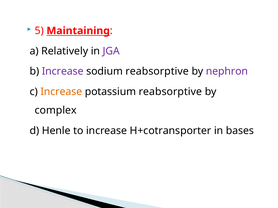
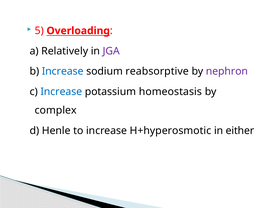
Maintaining: Maintaining -> Overloading
Increase at (63, 71) colour: purple -> blue
Increase at (61, 92) colour: orange -> blue
potassium reabsorptive: reabsorptive -> homeostasis
H+cotransporter: H+cotransporter -> H+hyperosmotic
bases: bases -> either
